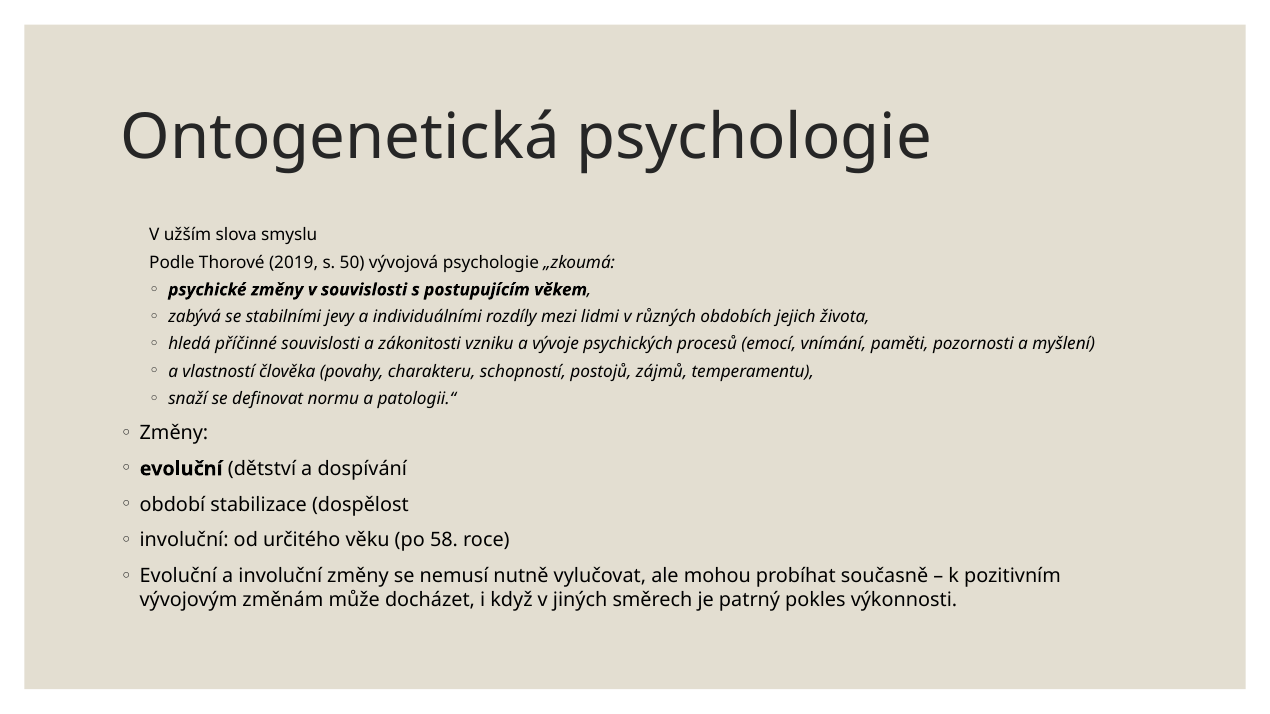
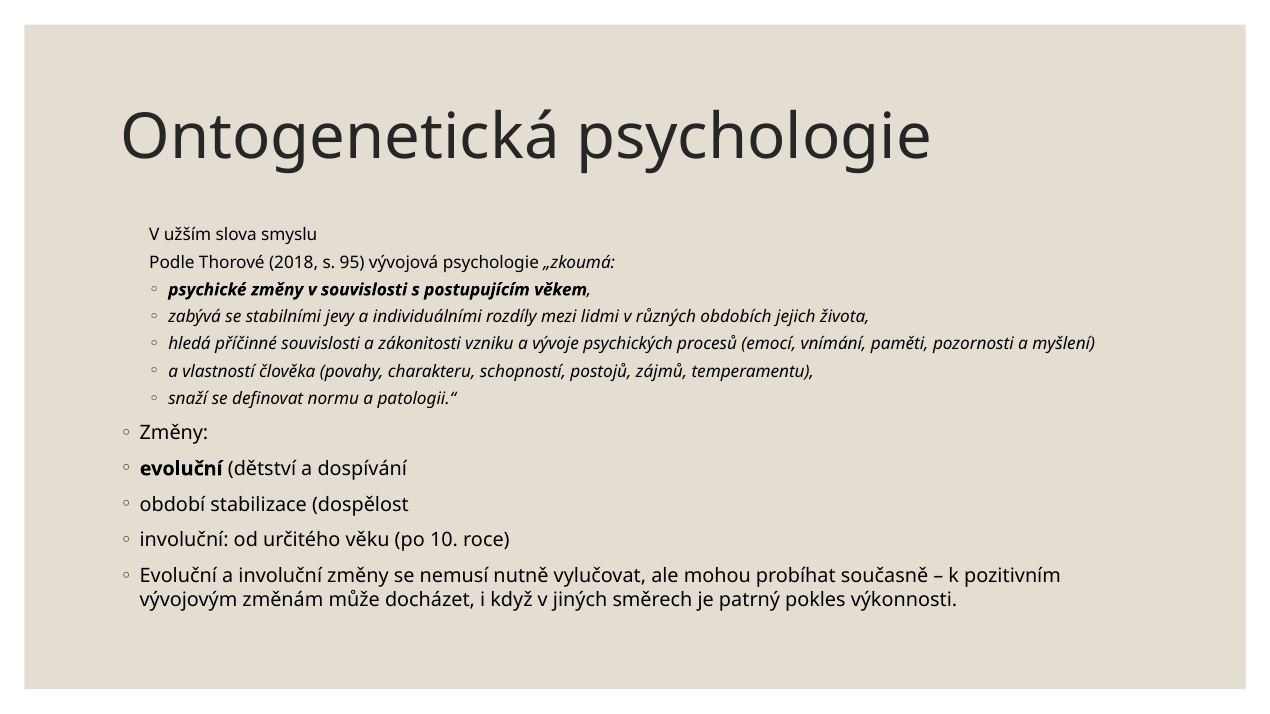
2019: 2019 -> 2018
50: 50 -> 95
58: 58 -> 10
